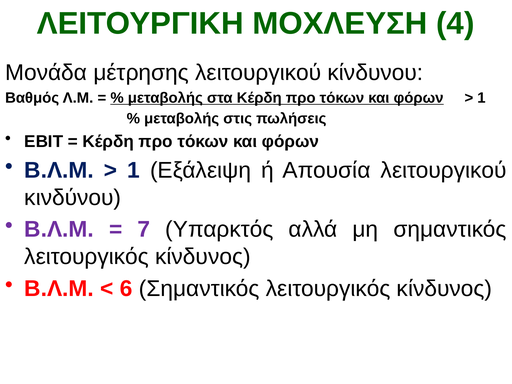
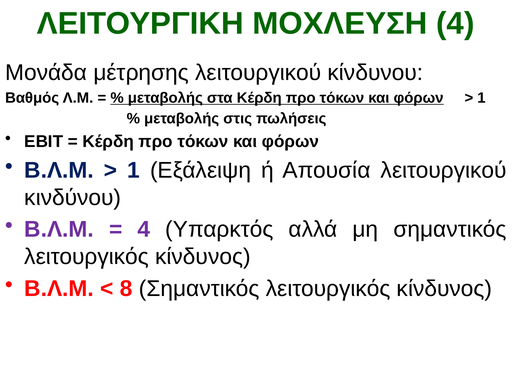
7 at (144, 229): 7 -> 4
6: 6 -> 8
